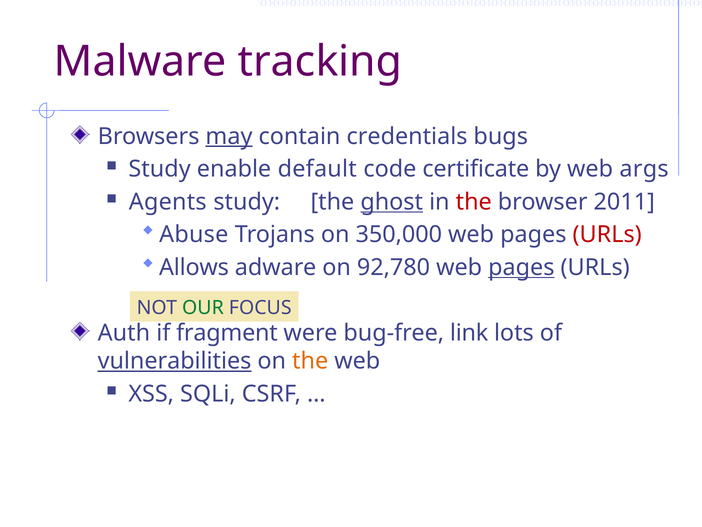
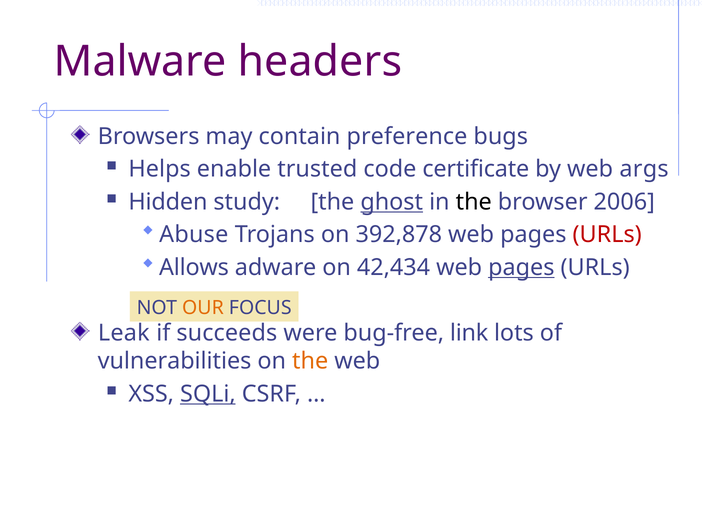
tracking: tracking -> headers
may underline: present -> none
credentials: credentials -> preference
Study at (160, 169): Study -> Helps
default: default -> trusted
Agents: Agents -> Hidden
the at (474, 202) colour: red -> black
2011: 2011 -> 2006
350,000: 350,000 -> 392,878
92,780: 92,780 -> 42,434
OUR colour: green -> orange
Auth: Auth -> Leak
fragment: fragment -> succeeds
vulnerabilities underline: present -> none
SQLi underline: none -> present
